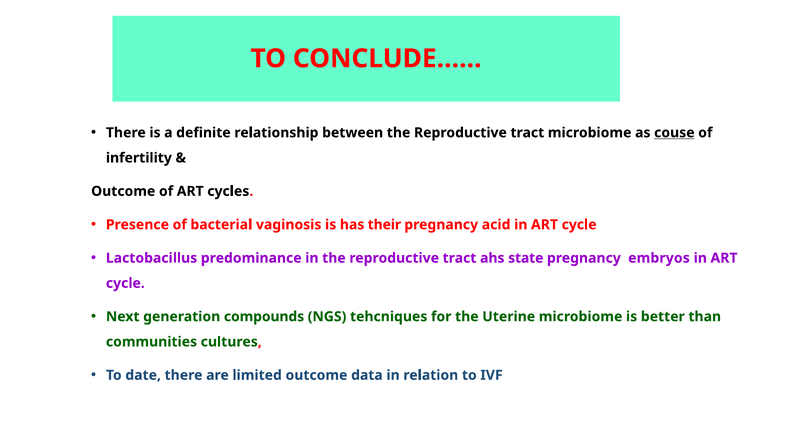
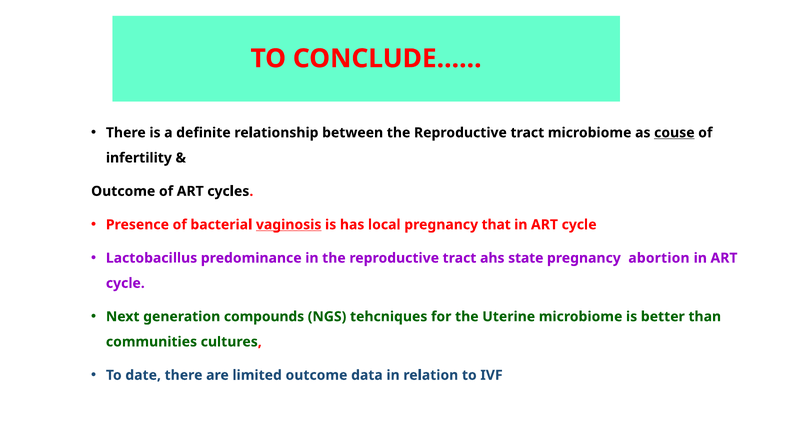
vaginosis underline: none -> present
their: their -> local
acid: acid -> that
embryos: embryos -> abortion
